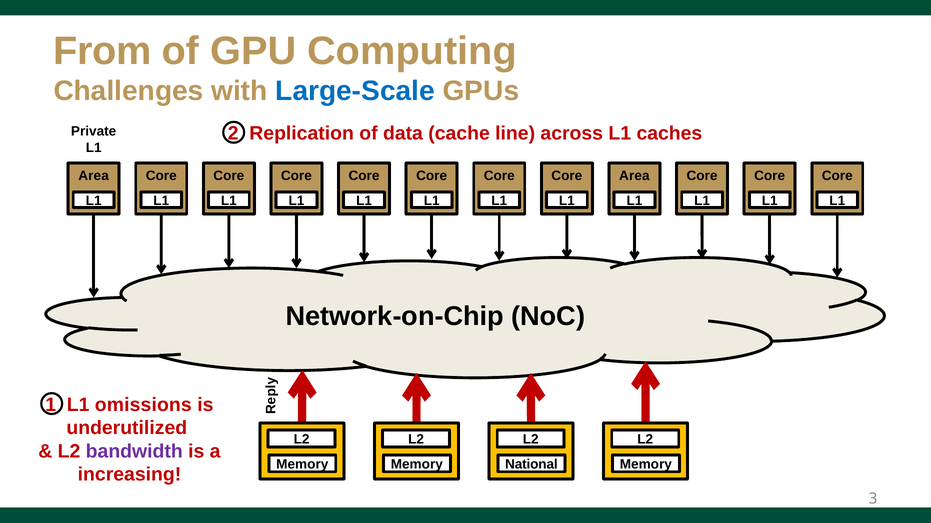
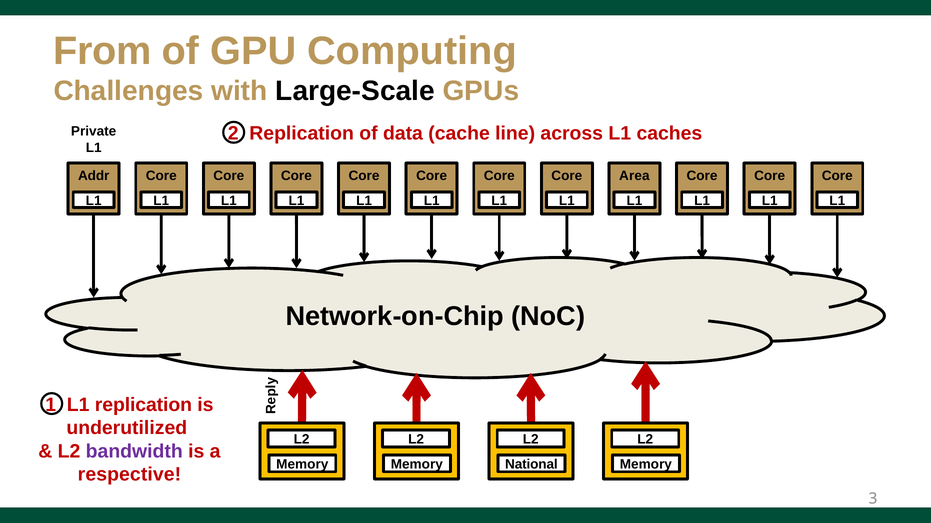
Large-Scale colour: blue -> black
Area at (94, 176): Area -> Addr
L1 omissions: omissions -> replication
increasing: increasing -> respective
